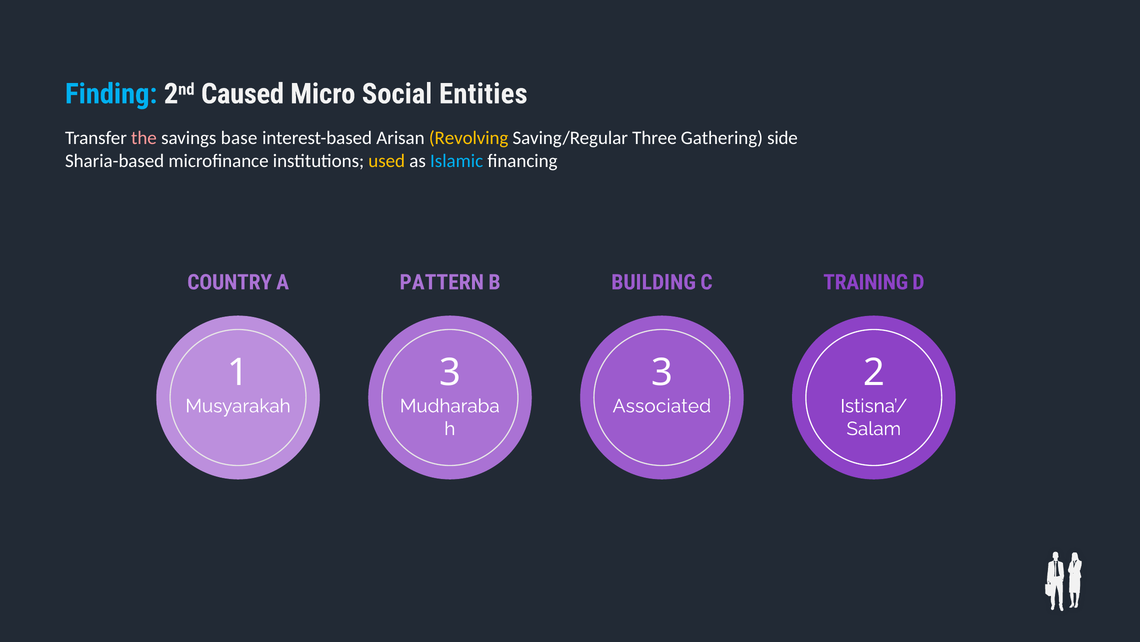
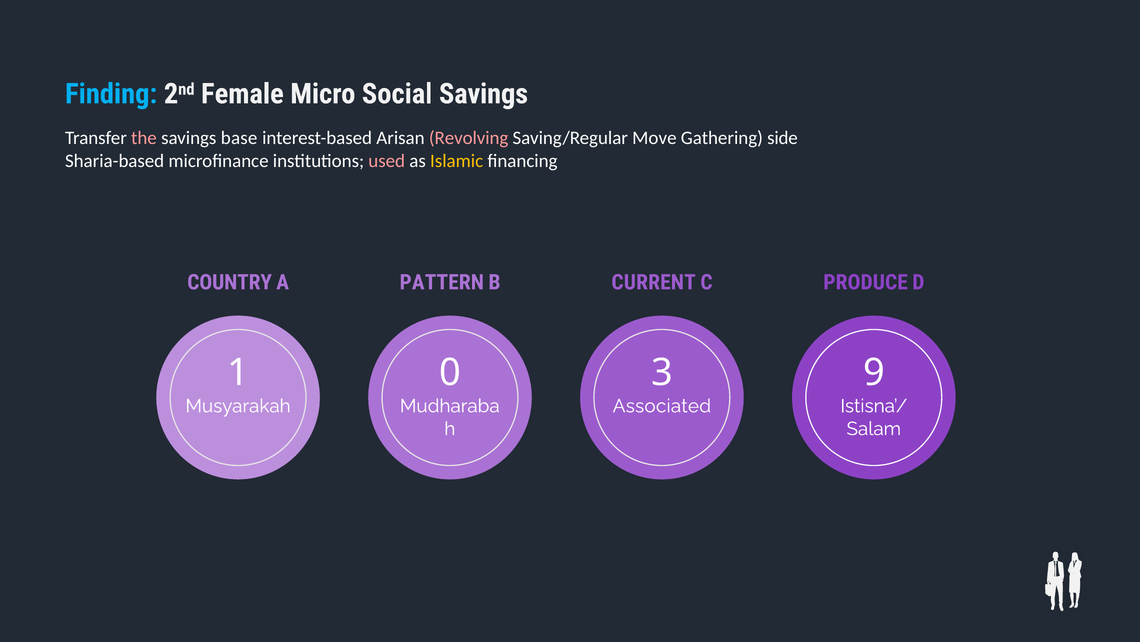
Caused: Caused -> Female
Social Entities: Entities -> Savings
Revolving colour: yellow -> pink
Three: Three -> Move
used colour: yellow -> pink
Islamic colour: light blue -> yellow
BUILDING: BUILDING -> CURRENT
TRAINING: TRAINING -> PRODUCE
1 3: 3 -> 0
2: 2 -> 9
